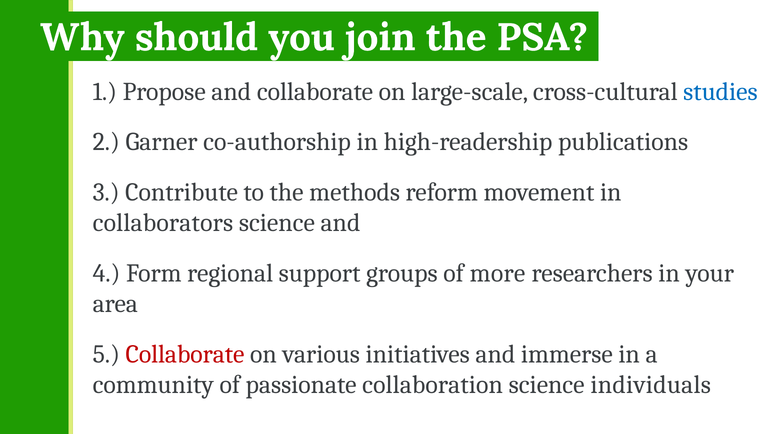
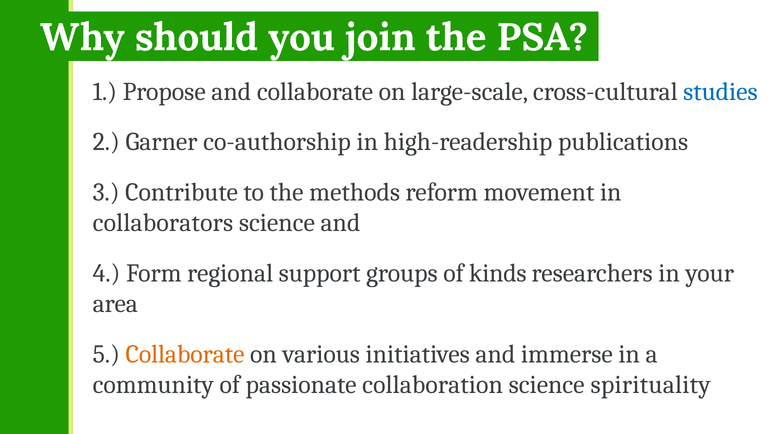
more: more -> kinds
Collaborate at (185, 354) colour: red -> orange
individuals: individuals -> spirituality
